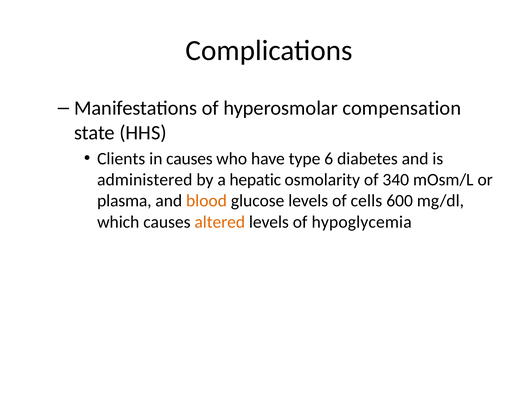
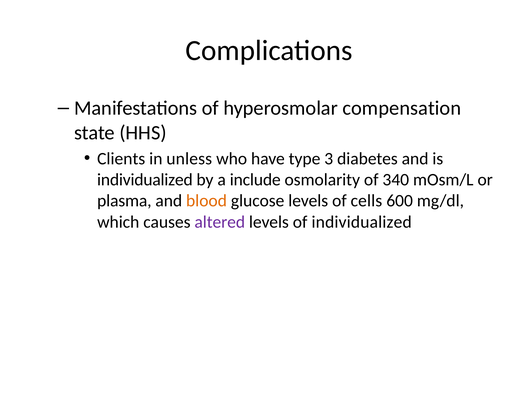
in causes: causes -> unless
6: 6 -> 3
administered at (145, 180): administered -> individualized
hepatic: hepatic -> include
altered colour: orange -> purple
of hypoglycemia: hypoglycemia -> individualized
